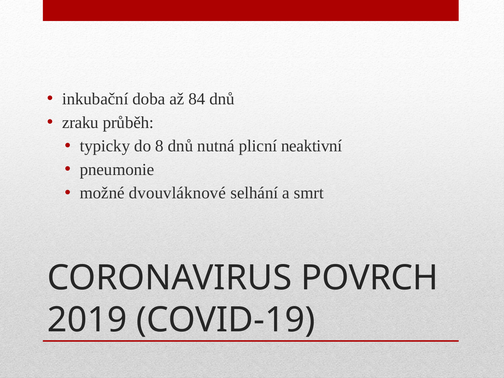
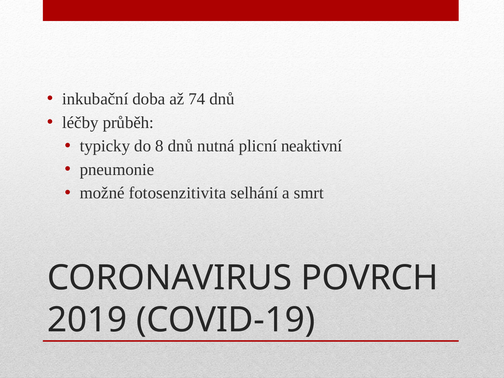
84: 84 -> 74
zraku: zraku -> léčby
dvouvláknové: dvouvláknové -> fotosenzitivita
